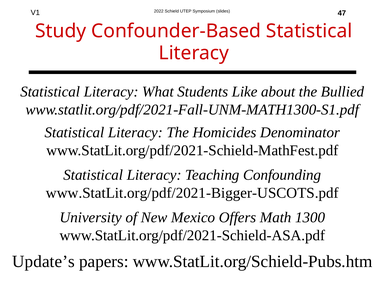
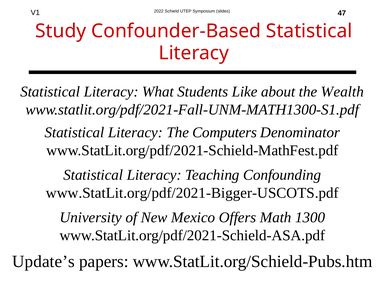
Bullied: Bullied -> Wealth
Homicides: Homicides -> Computers
